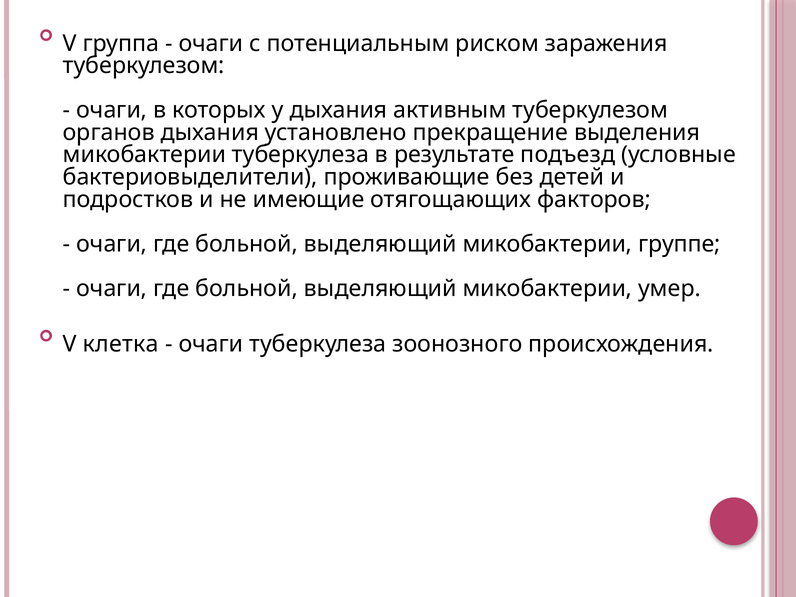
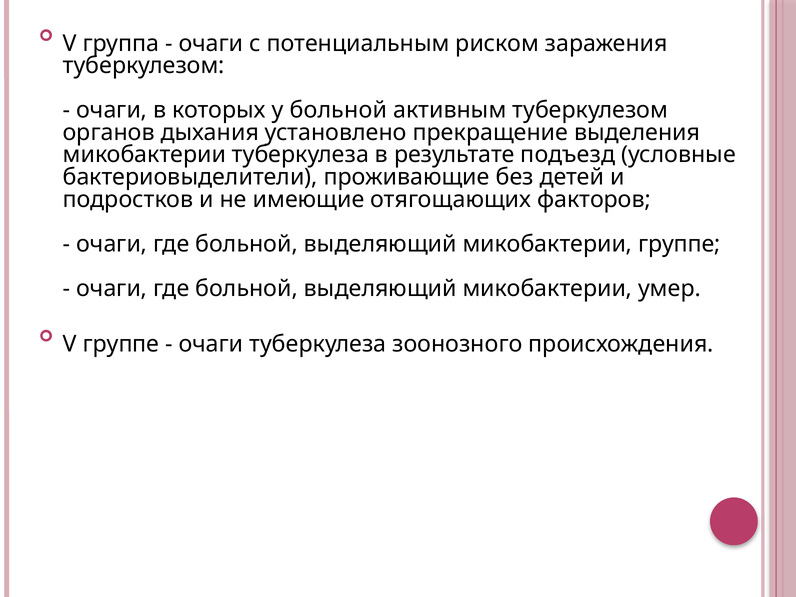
у дыхания: дыхания -> больной
V клетка: клетка -> группе
